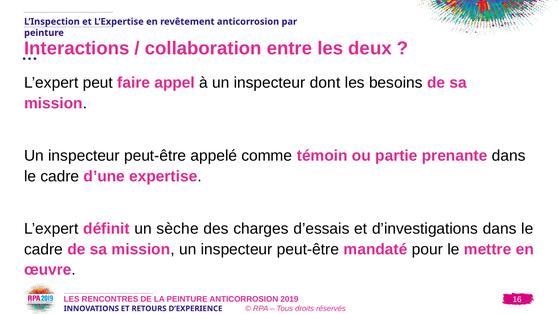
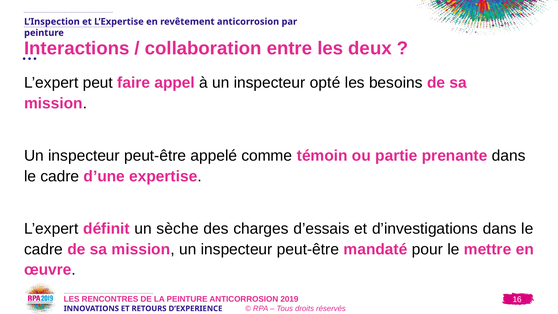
dont: dont -> opté
